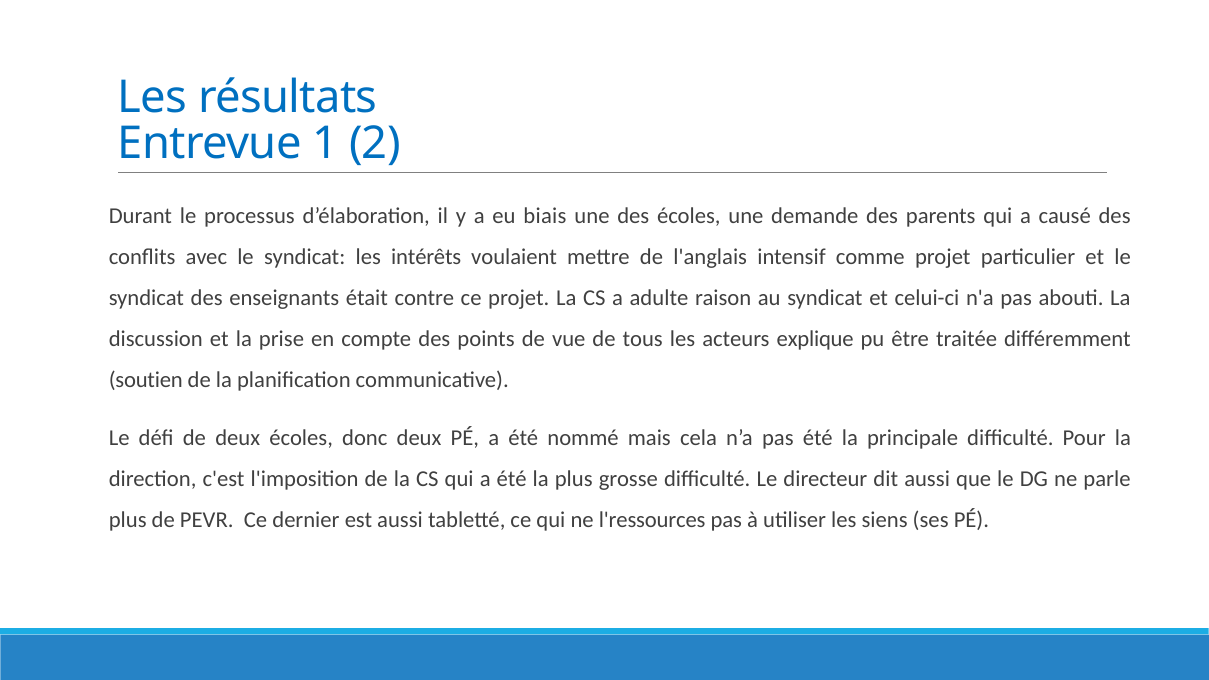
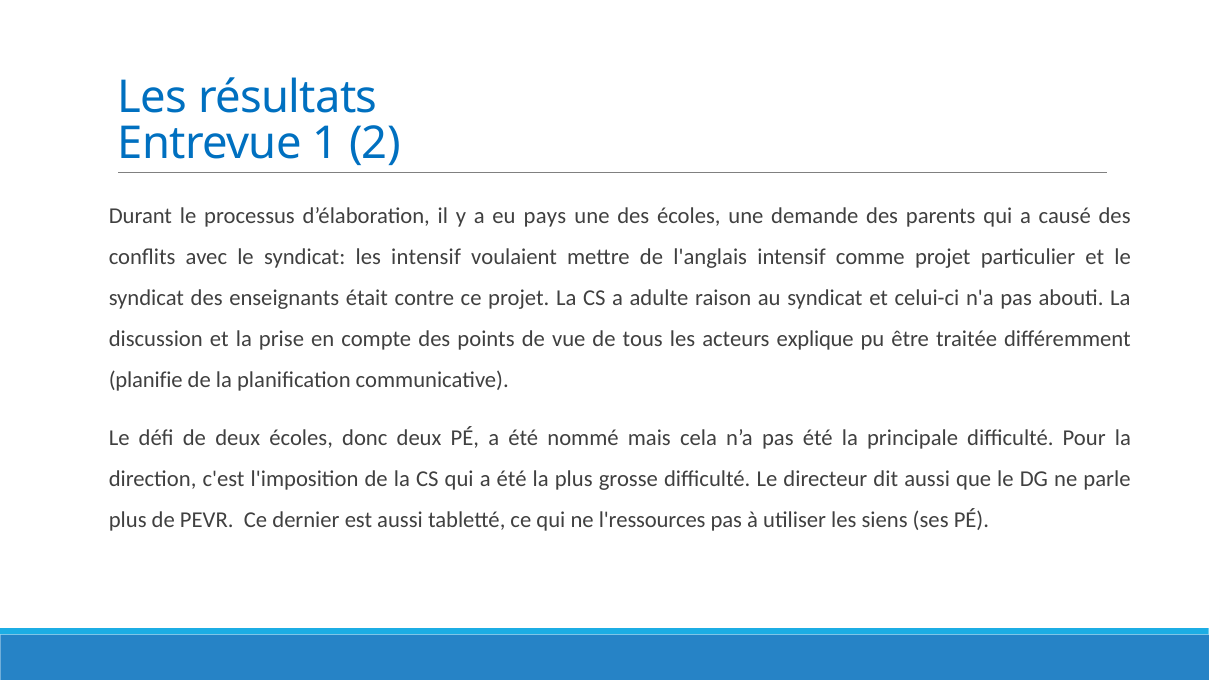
biais: biais -> pays
les intérêts: intérêts -> intensif
soutien: soutien -> planifie
